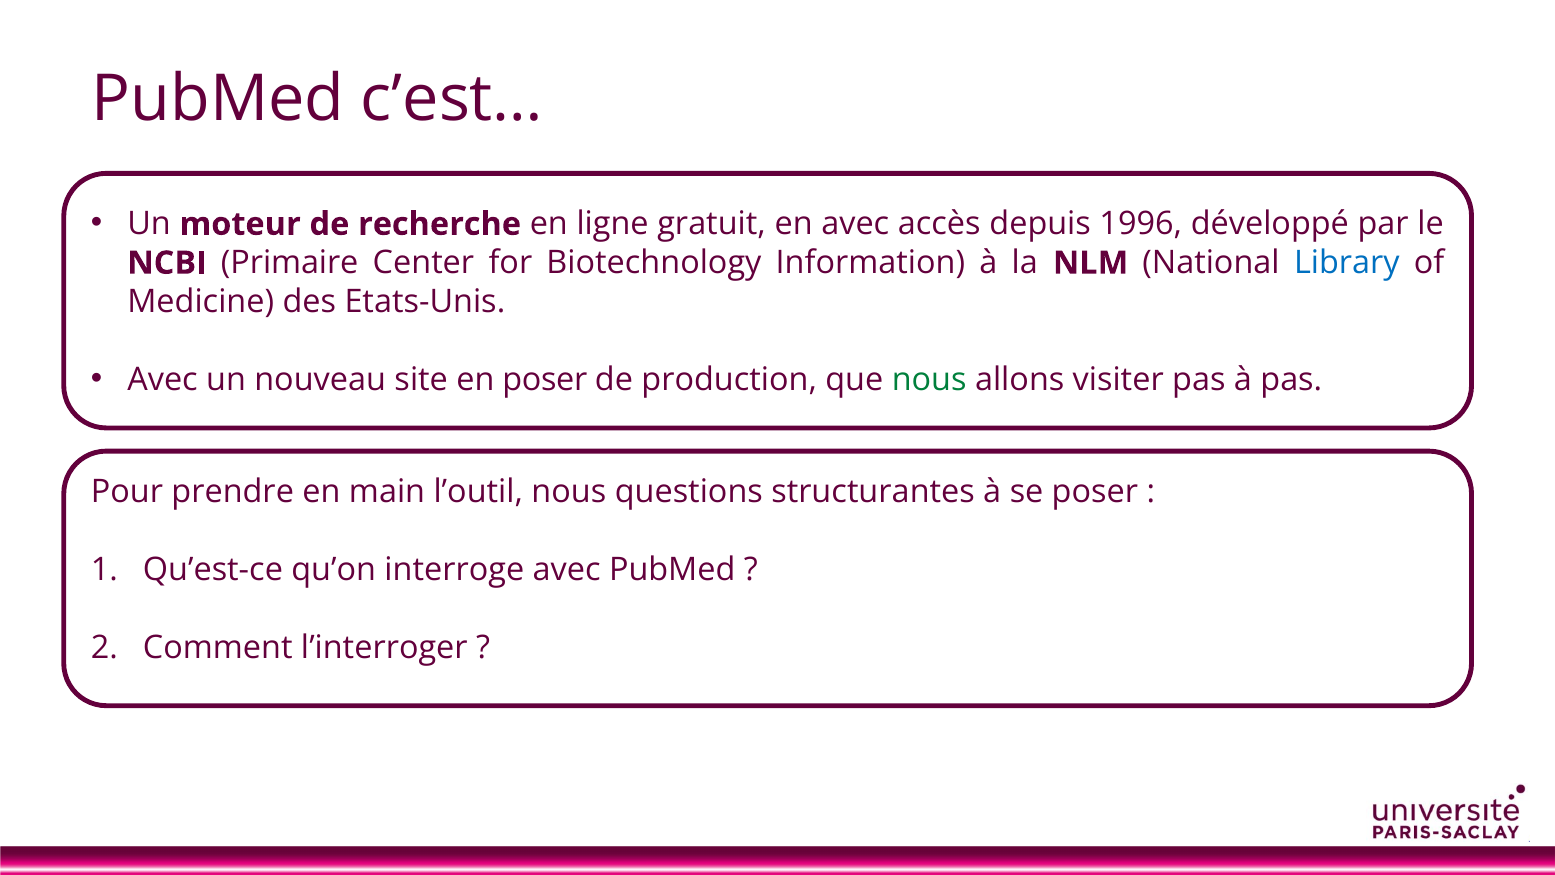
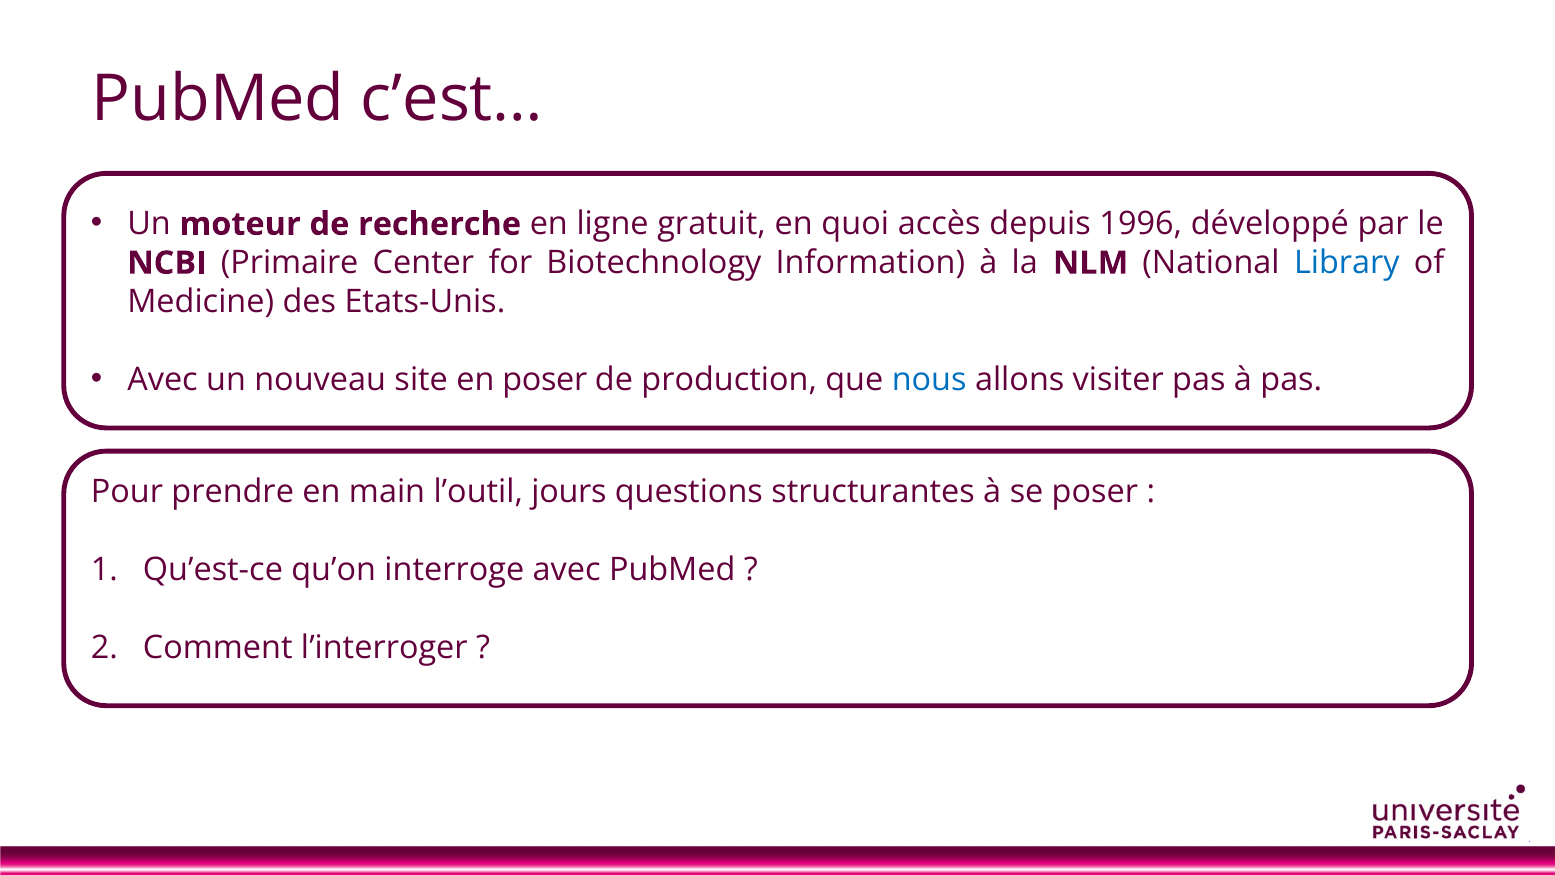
en avec: avec -> quoi
nous at (929, 380) colour: green -> blue
l’outil nous: nous -> jours
